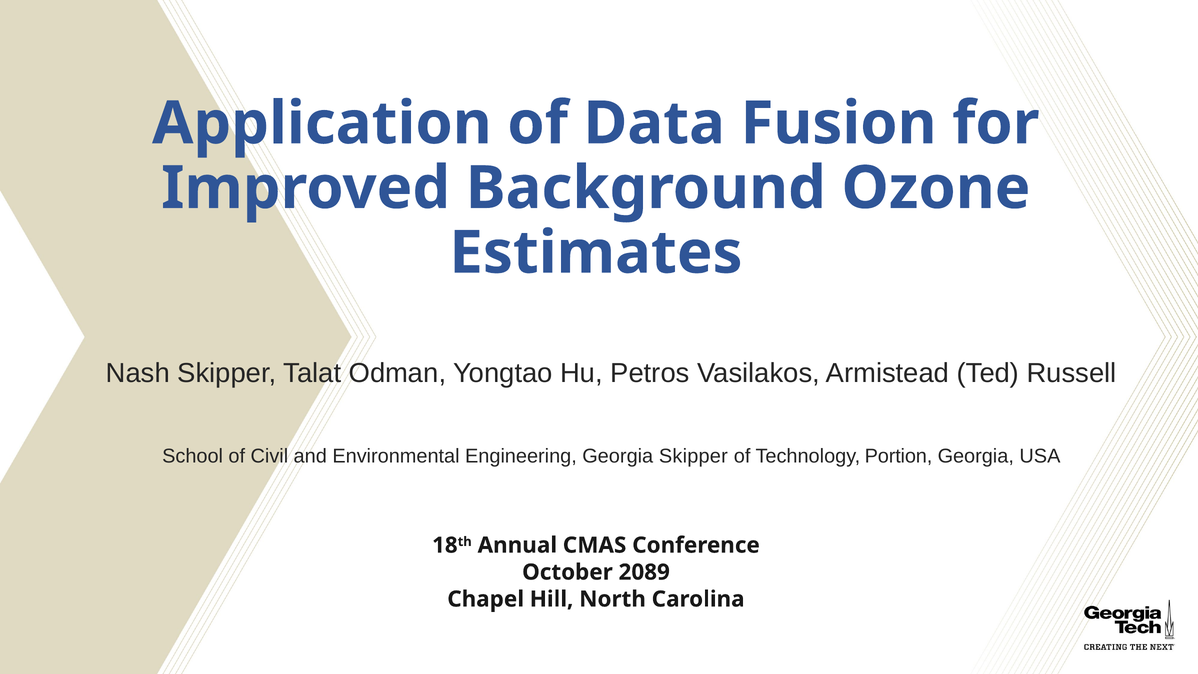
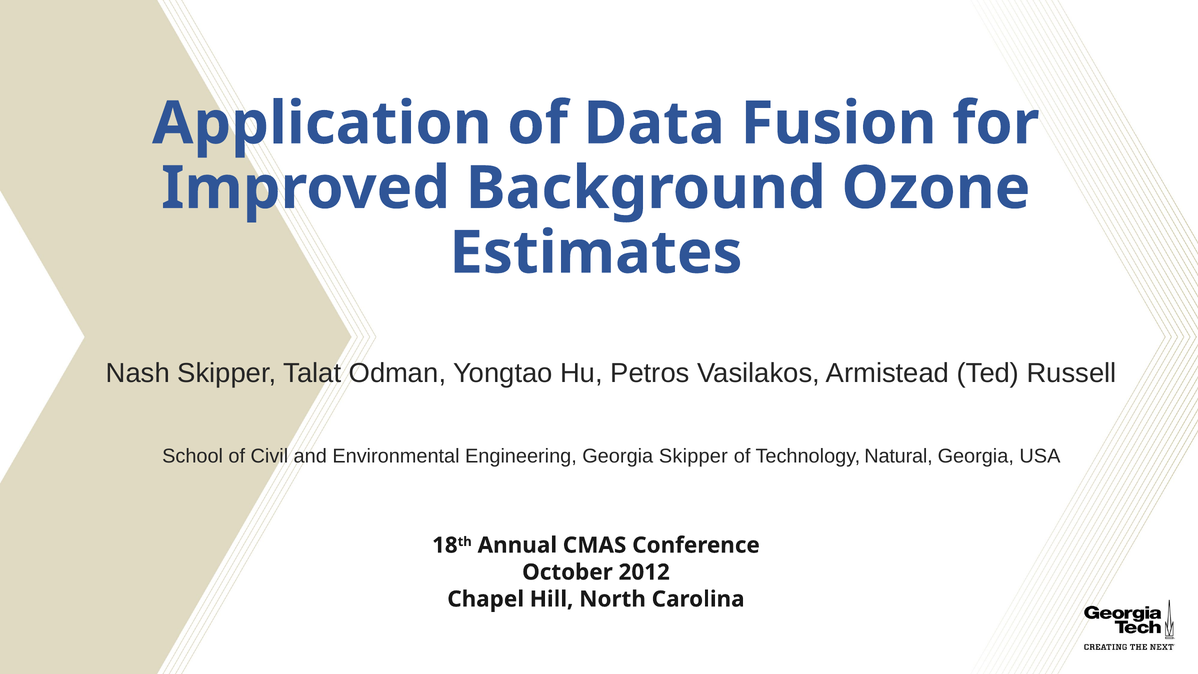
Portion: Portion -> Natural
2089: 2089 -> 2012
